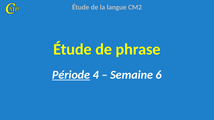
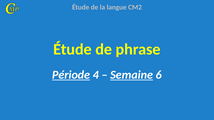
Semaine underline: none -> present
